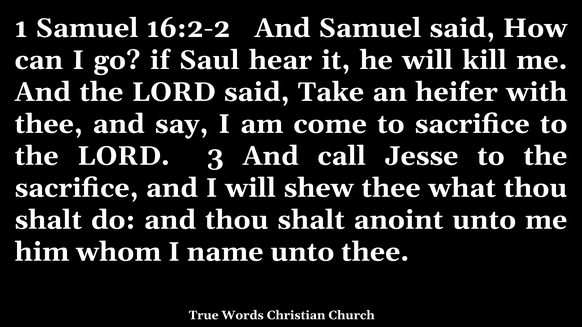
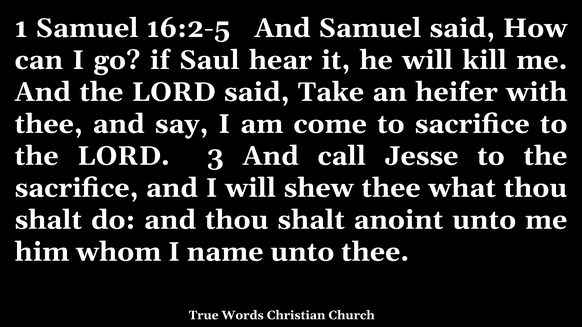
16:2-2: 16:2-2 -> 16:2-5
